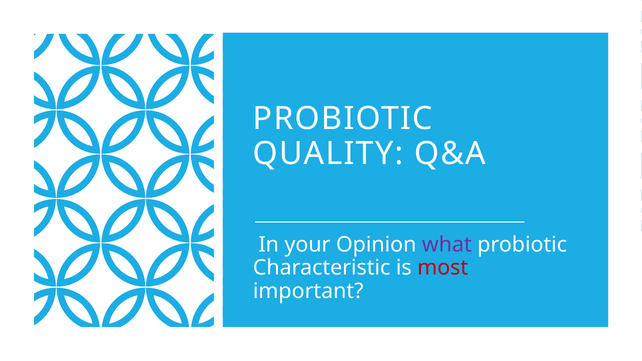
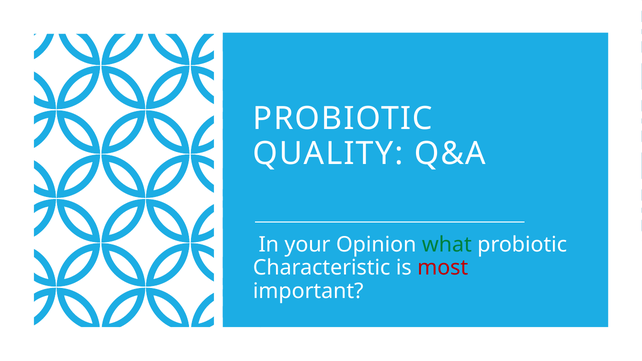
what colour: purple -> green
